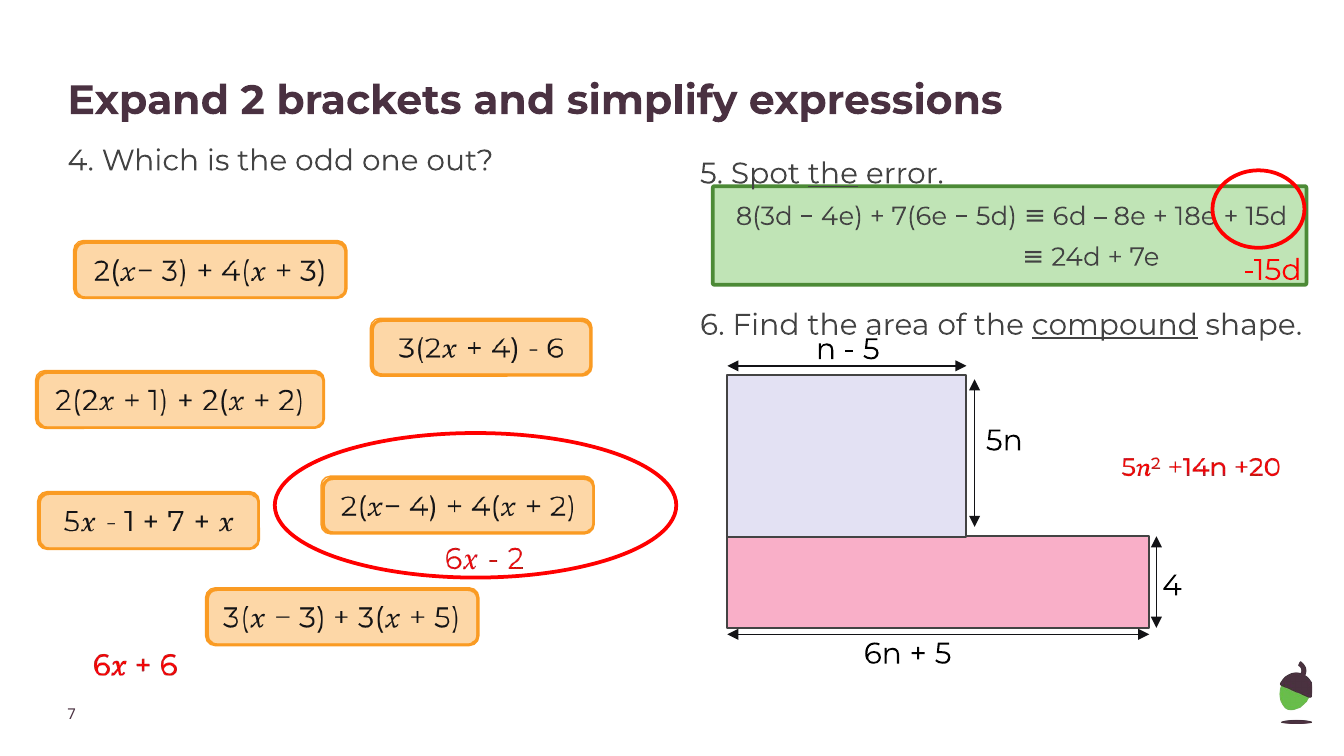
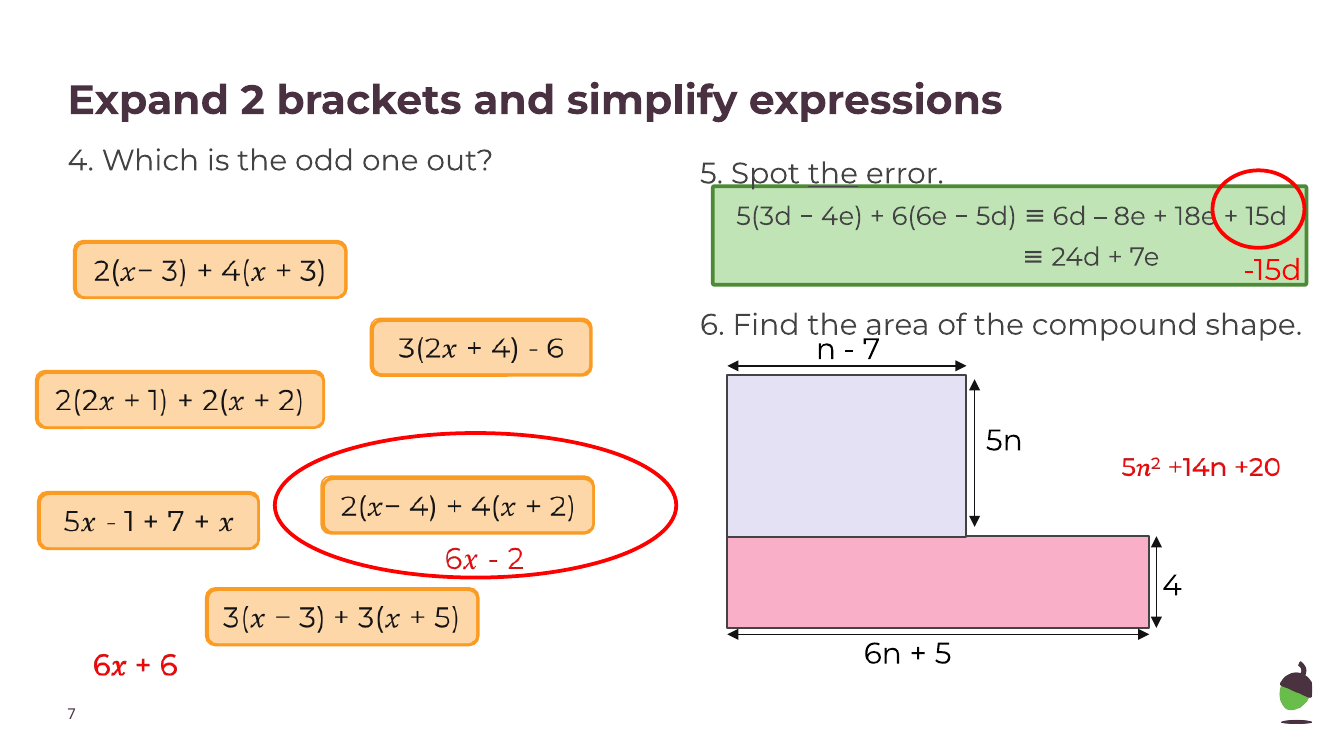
8(3d: 8(3d -> 5(3d
7(6e: 7(6e -> 6(6e
compound underline: present -> none
5 at (871, 349): 5 -> 7
